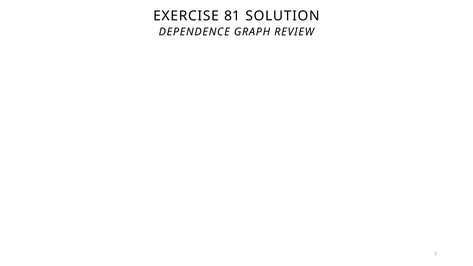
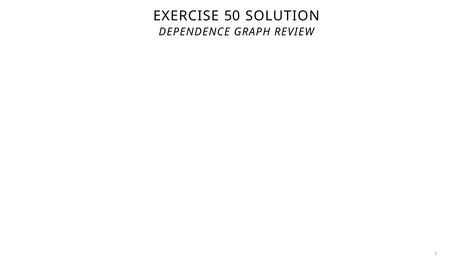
81: 81 -> 50
